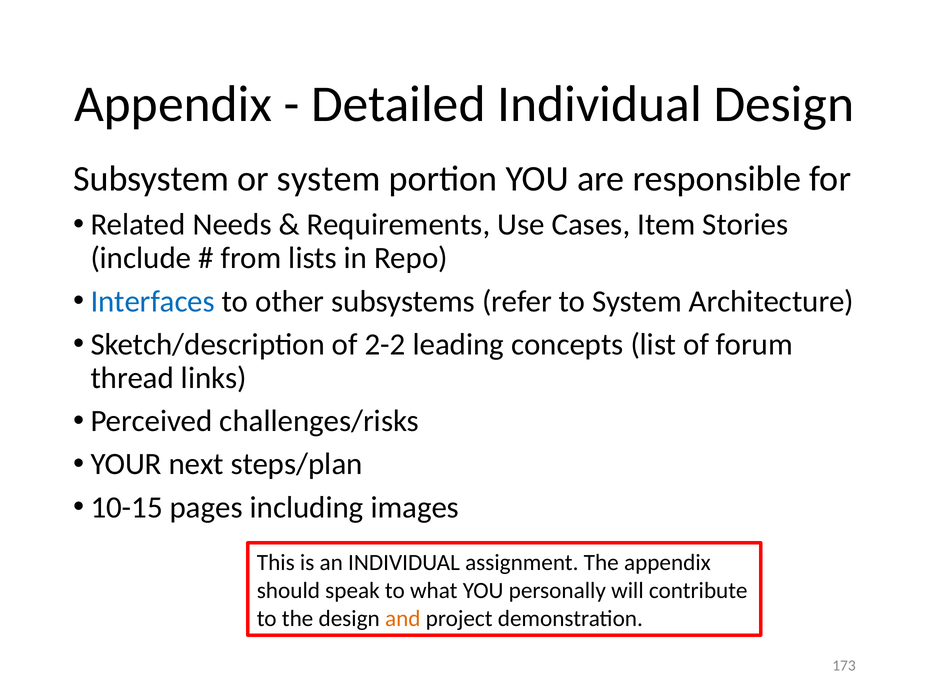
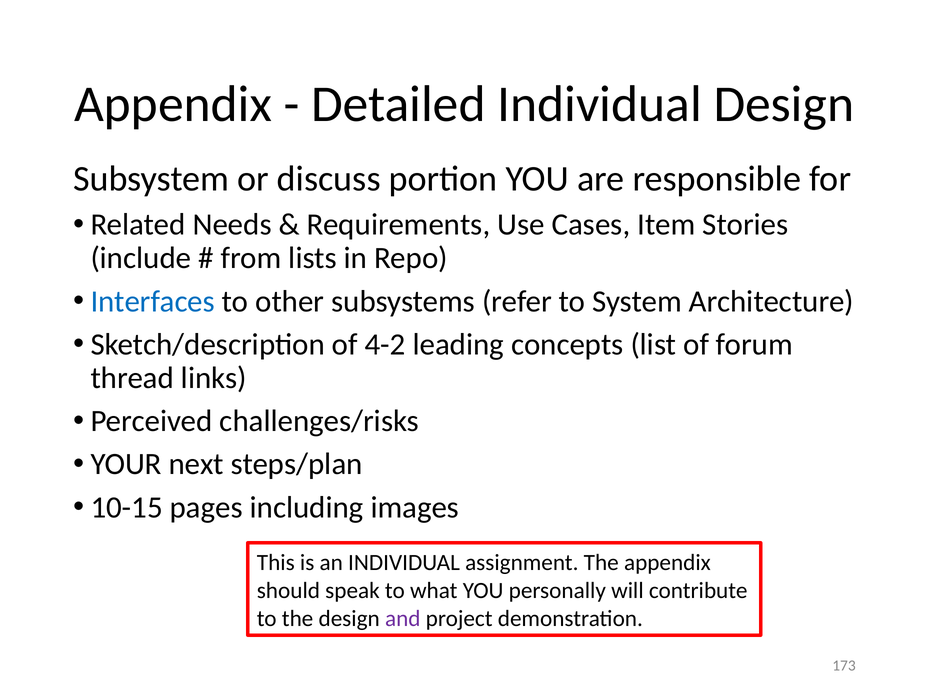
or system: system -> discuss
2-2: 2-2 -> 4-2
and colour: orange -> purple
